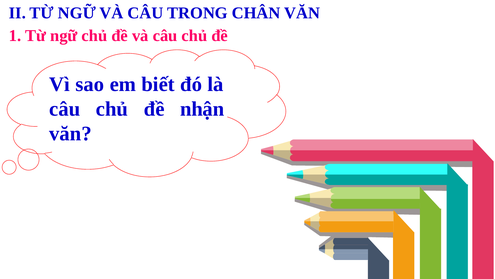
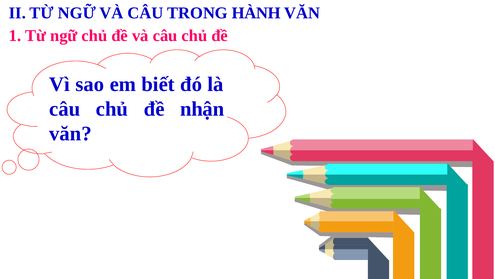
CHÂN: CHÂN -> HÀNH
